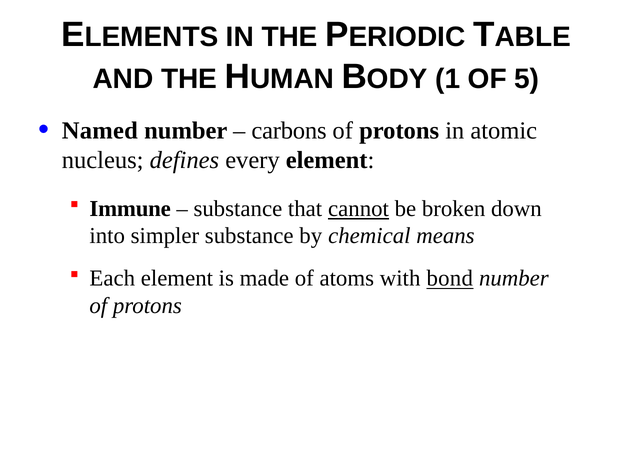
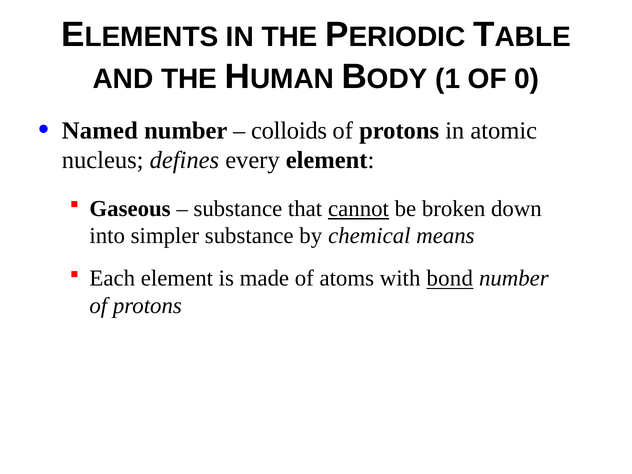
5: 5 -> 0
carbons: carbons -> colloids
Immune: Immune -> Gaseous
